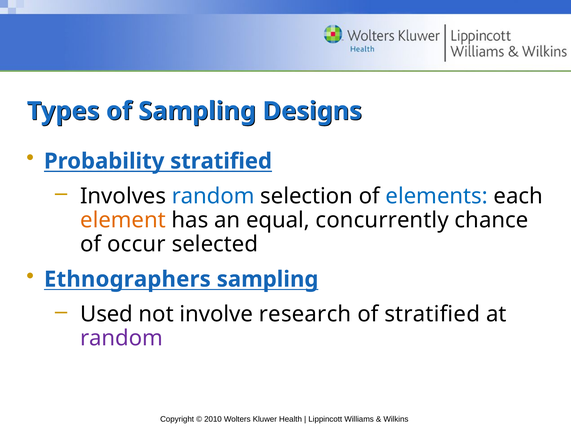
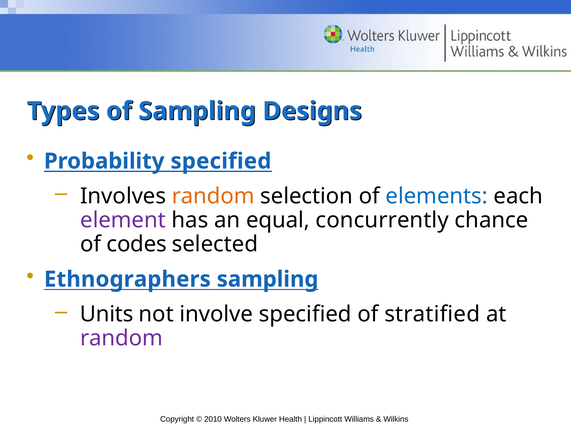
Probability stratified: stratified -> specified
random at (213, 196) colour: blue -> orange
element colour: orange -> purple
occur: occur -> codes
Used: Used -> Units
involve research: research -> specified
